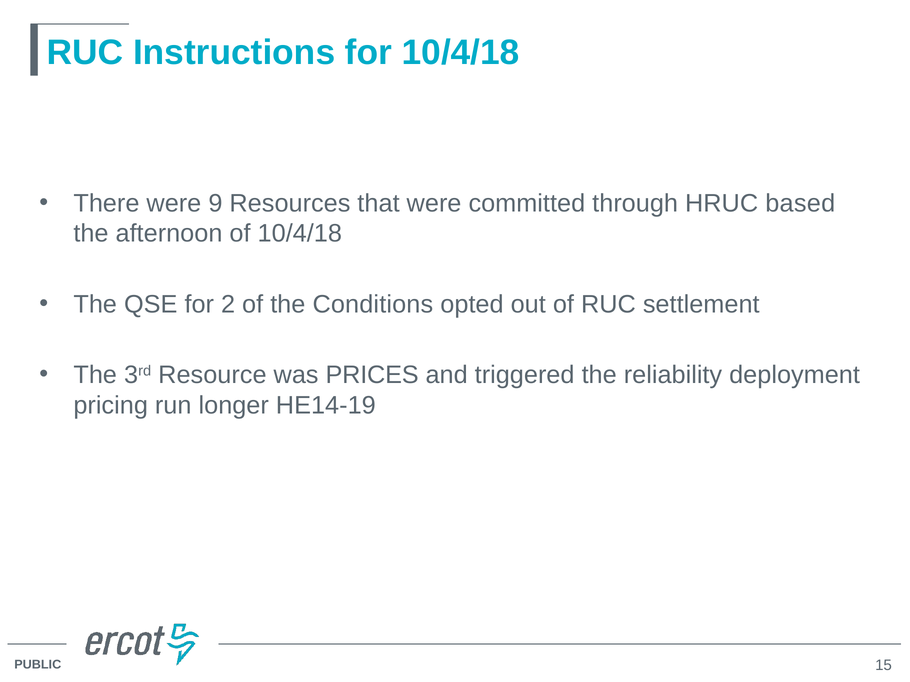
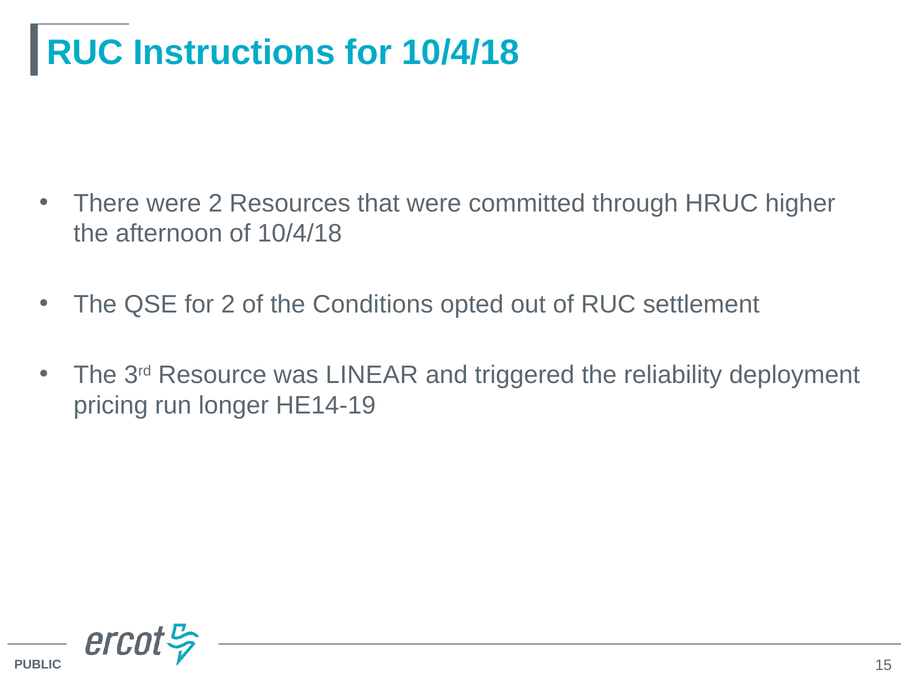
were 9: 9 -> 2
based: based -> higher
PRICES: PRICES -> LINEAR
